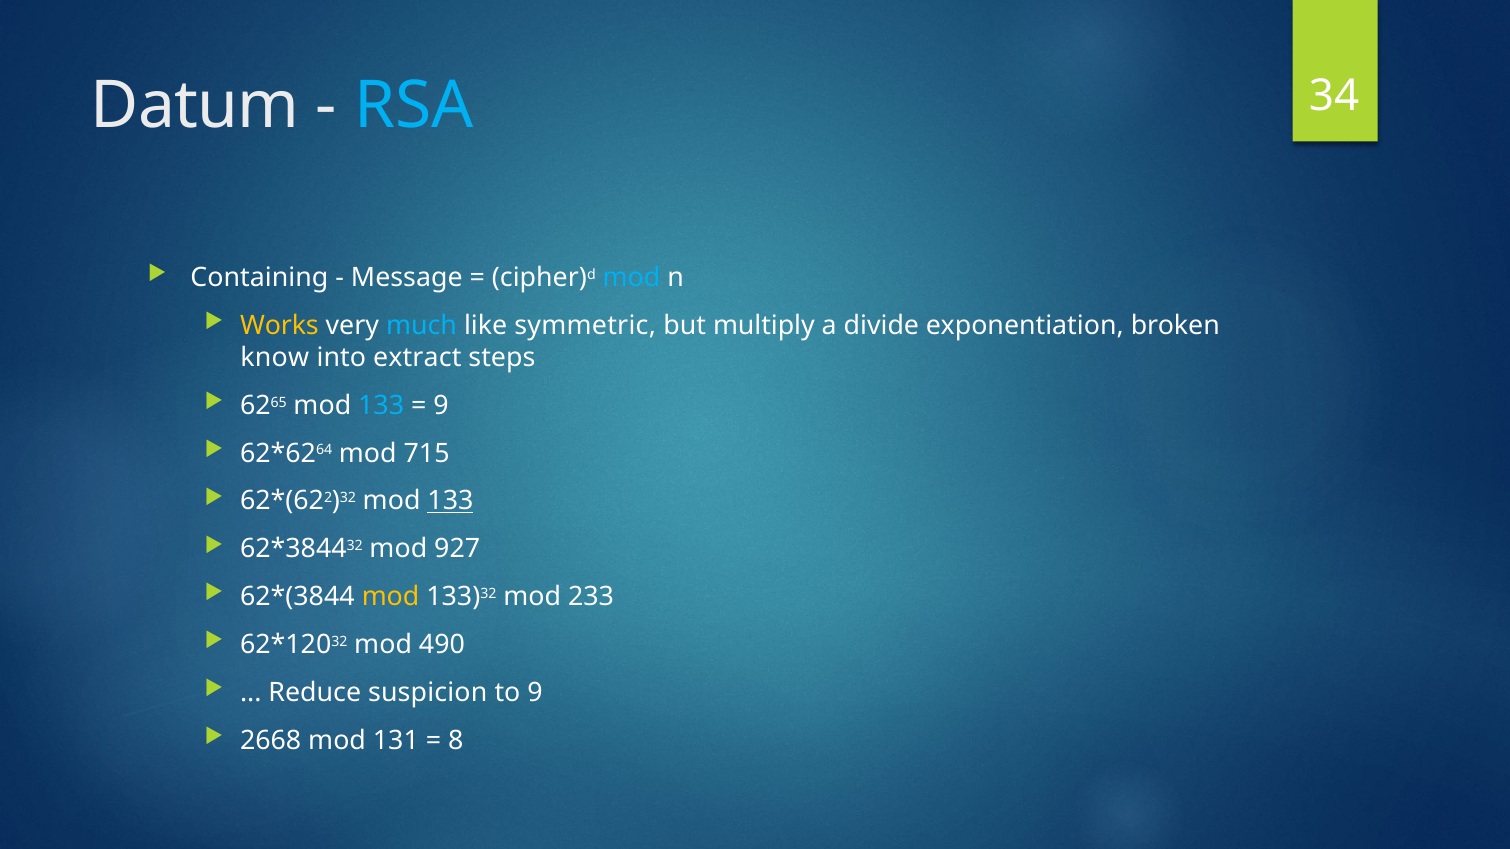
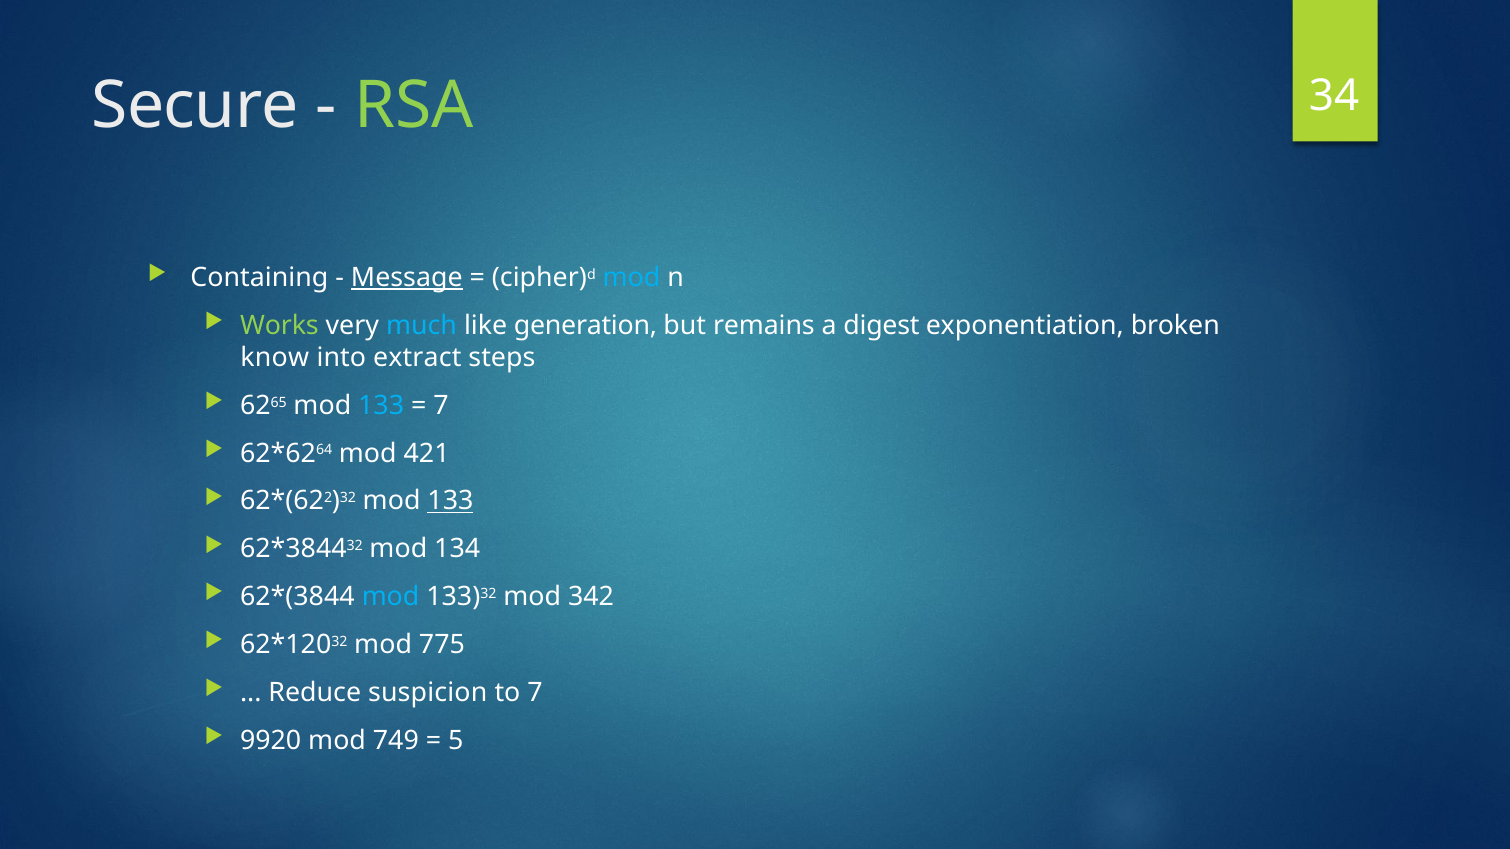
Datum: Datum -> Secure
RSA colour: light blue -> light green
Message underline: none -> present
Works colour: yellow -> light green
symmetric: symmetric -> generation
multiply: multiply -> remains
divide: divide -> digest
9 at (441, 406): 9 -> 7
715: 715 -> 421
927: 927 -> 134
mod at (391, 597) colour: yellow -> light blue
233: 233 -> 342
490: 490 -> 775
to 9: 9 -> 7
2668: 2668 -> 9920
131: 131 -> 749
8: 8 -> 5
